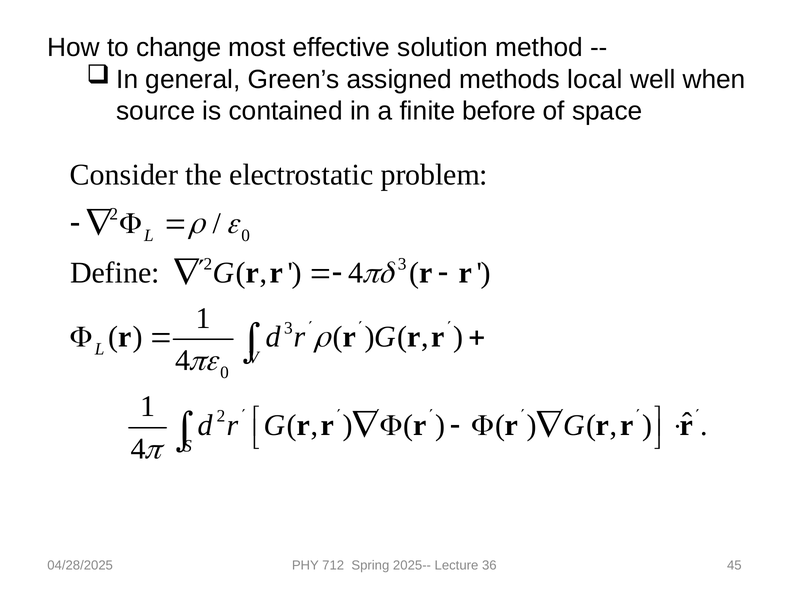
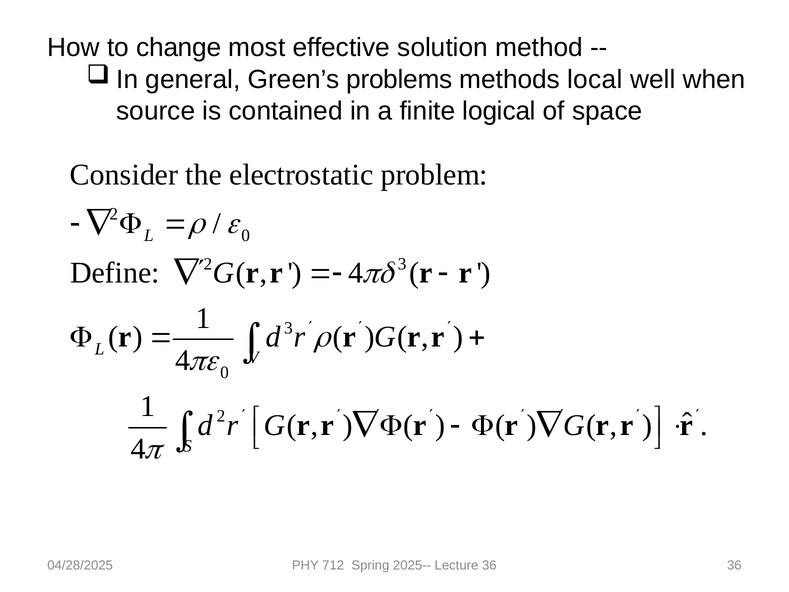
assigned: assigned -> problems
before: before -> logical
36 45: 45 -> 36
